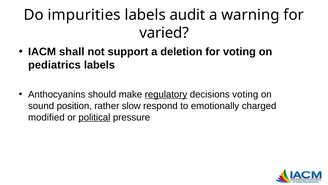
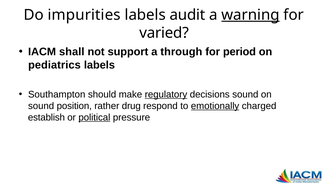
warning underline: none -> present
deletion: deletion -> through
for voting: voting -> period
Anthocyanins: Anthocyanins -> Southampton
decisions voting: voting -> sound
slow: slow -> drug
emotionally underline: none -> present
modified: modified -> establish
